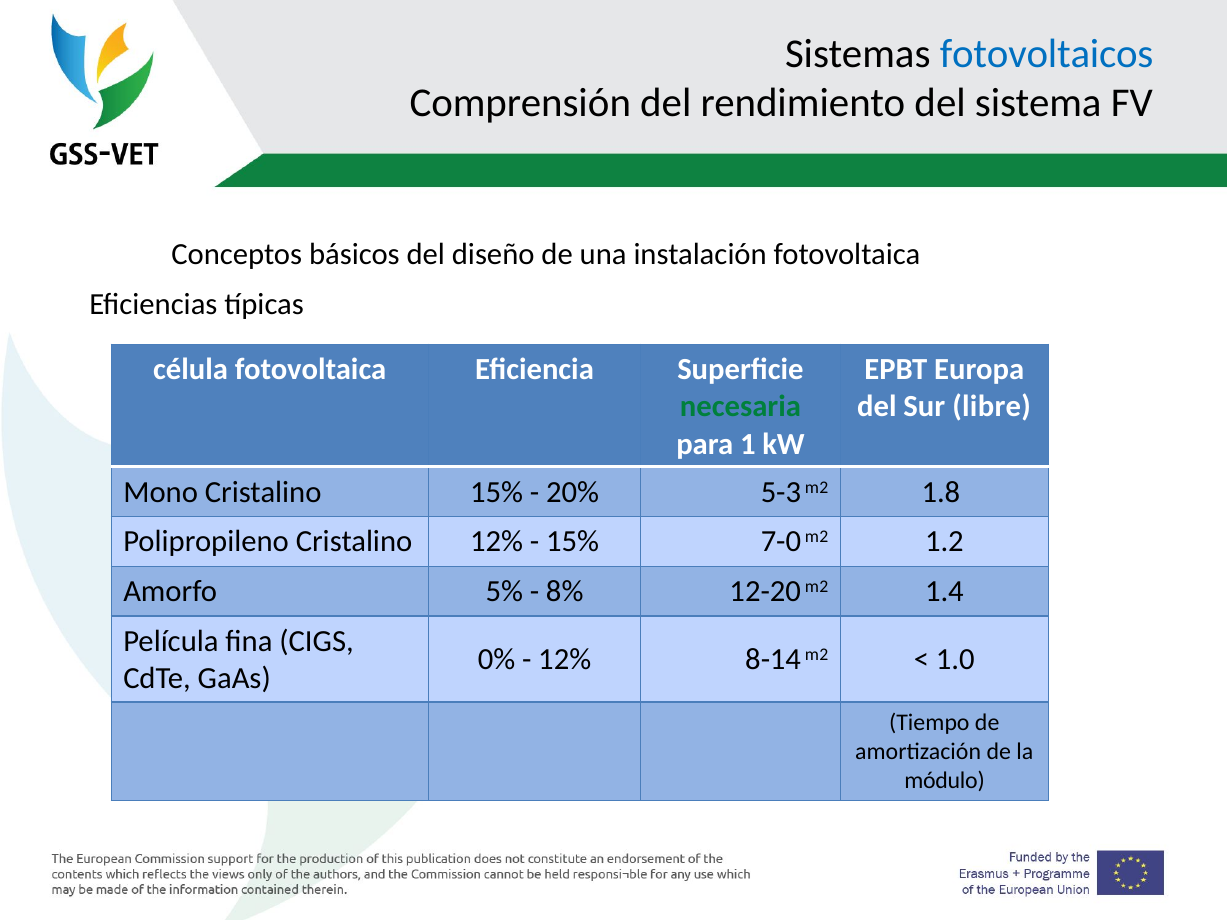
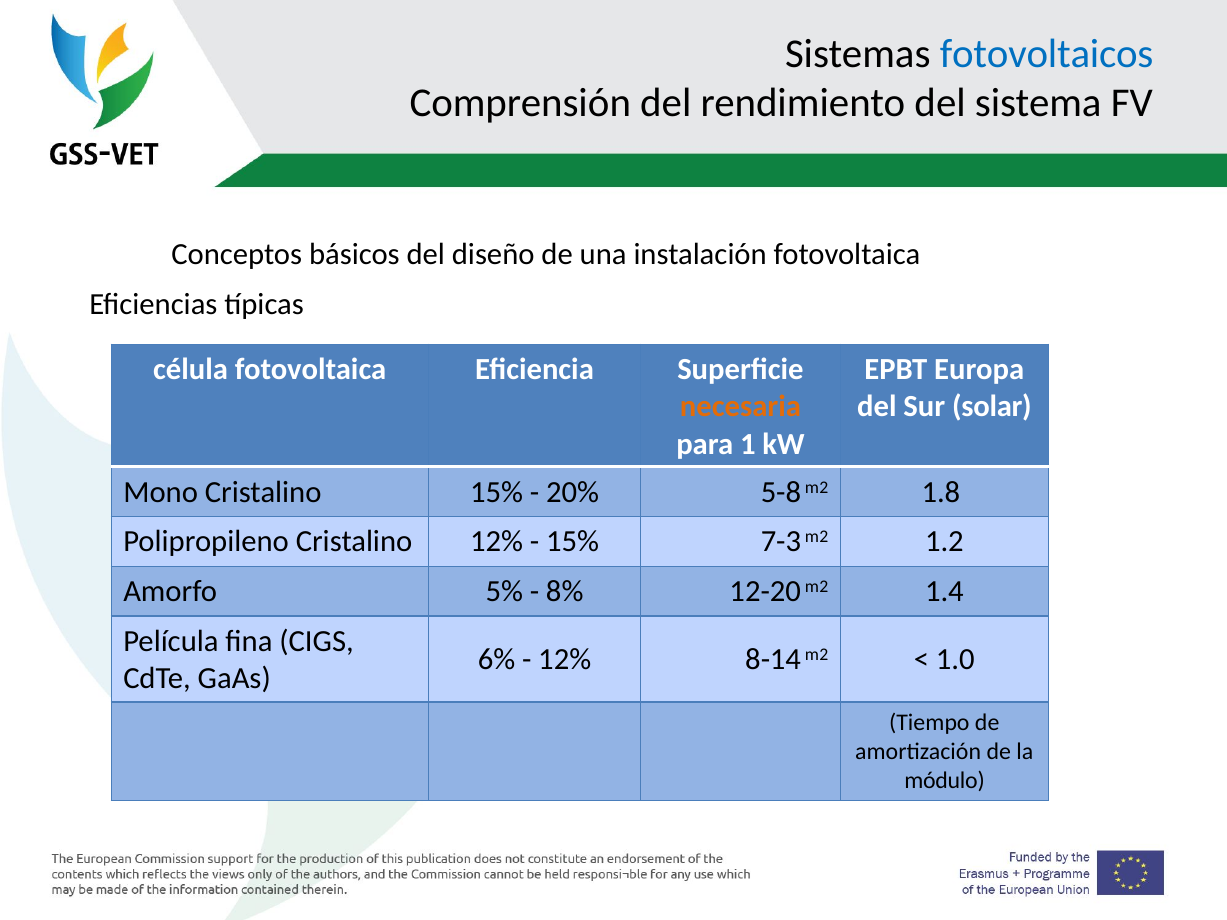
necesaria colour: green -> orange
libre: libre -> solar
5-3: 5-3 -> 5-8
7-0: 7-0 -> 7-3
0%: 0% -> 6%
